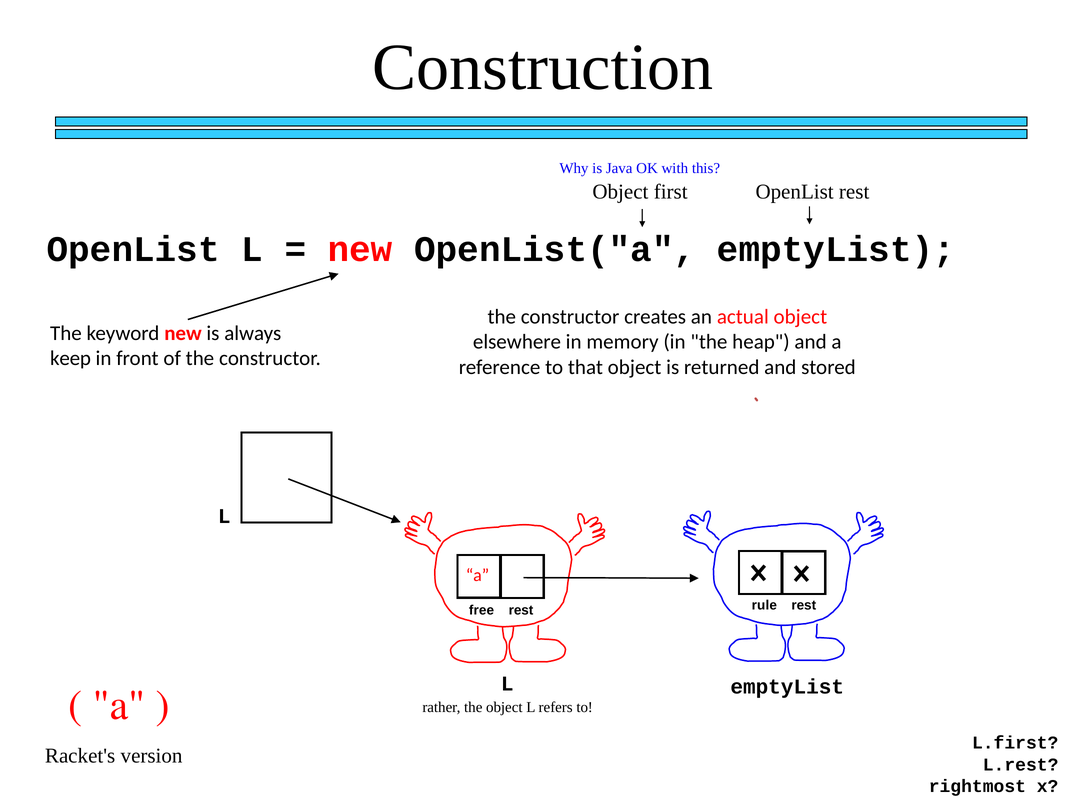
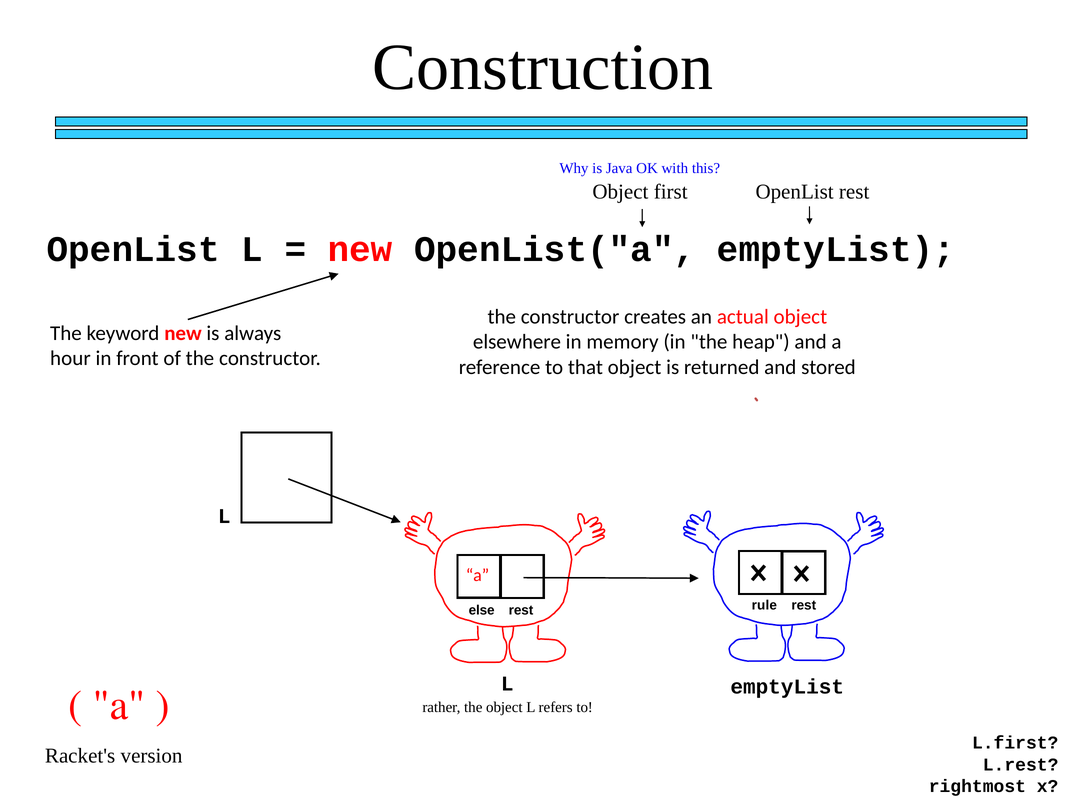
keep: keep -> hour
free: free -> else
